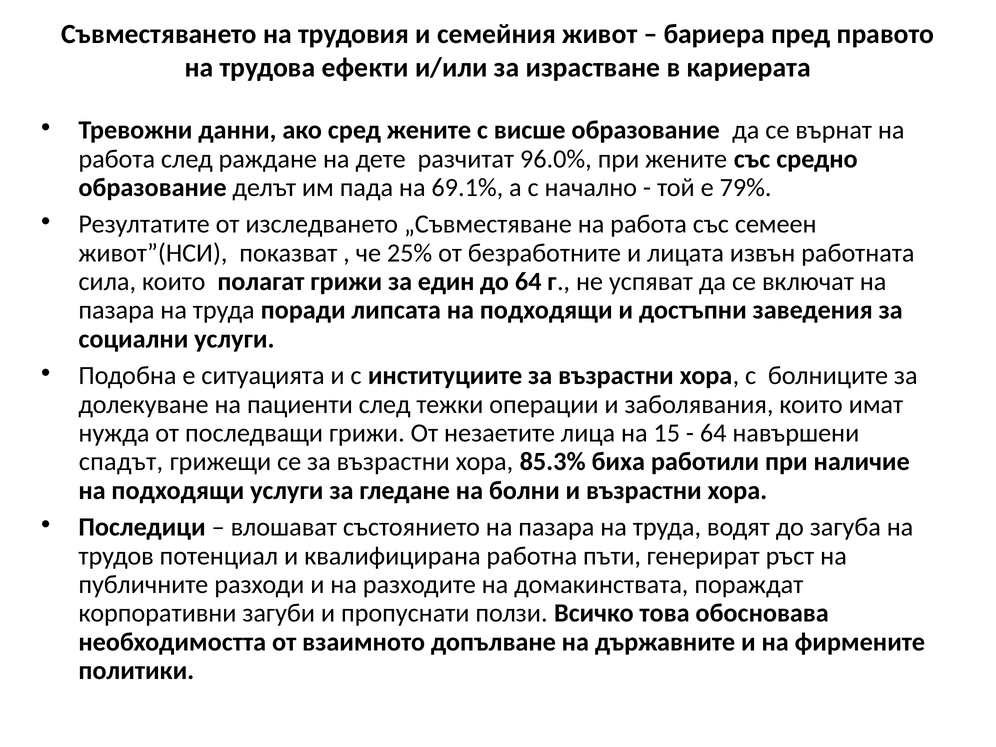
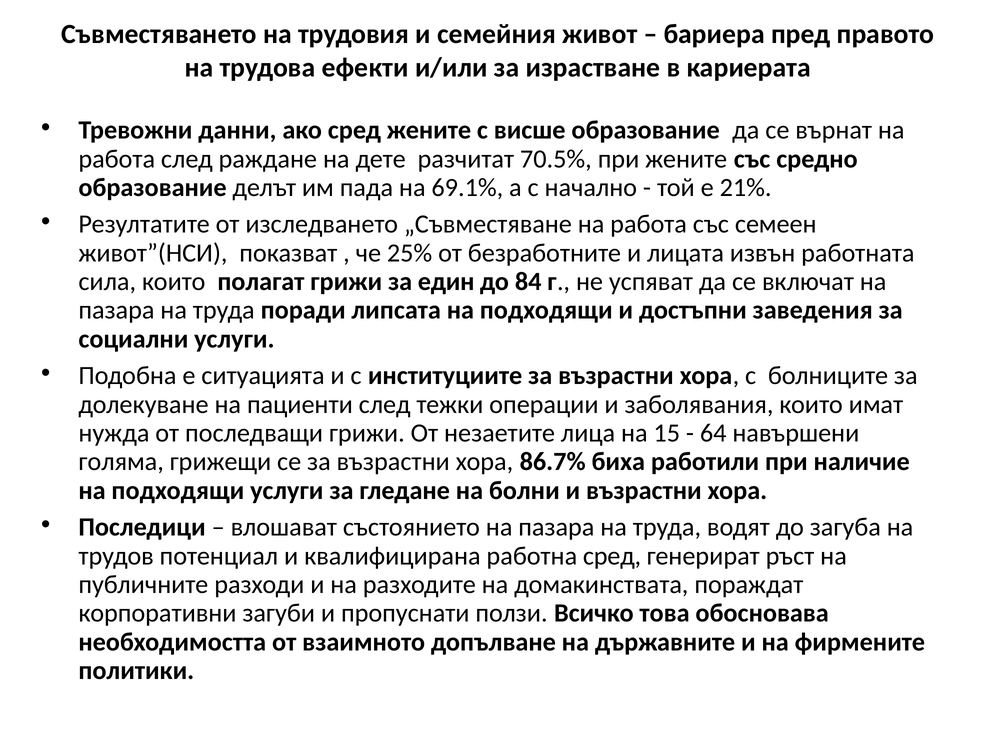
96.0%: 96.0% -> 70.5%
79%: 79% -> 21%
до 64: 64 -> 84
спадът: спадът -> голяма
85.3%: 85.3% -> 86.7%
работна пъти: пъти -> сред
